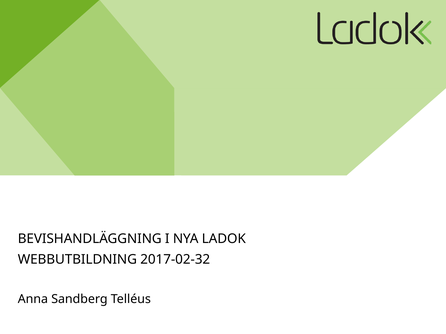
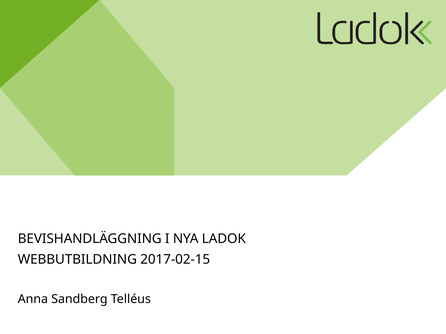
2017-02-32: 2017-02-32 -> 2017-02-15
